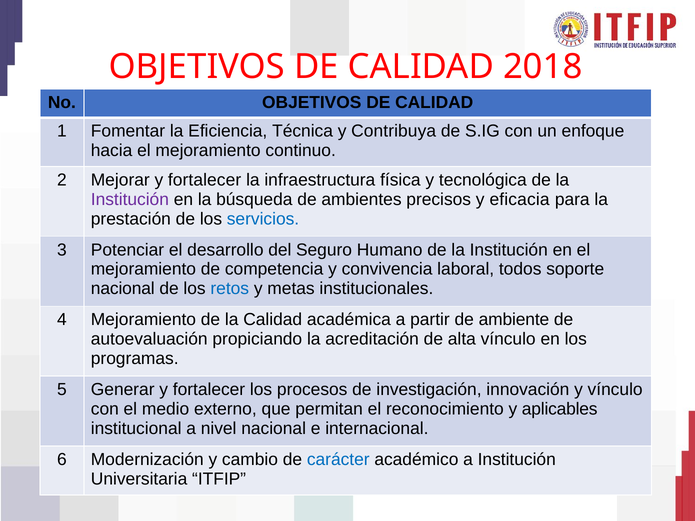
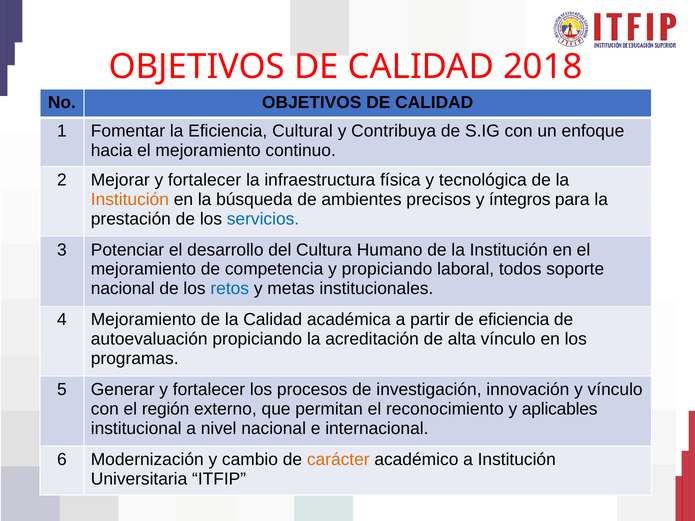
Técnica: Técnica -> Cultural
Institución at (130, 199) colour: purple -> orange
eficacia: eficacia -> íntegros
Seguro: Seguro -> Cultura
y convivencia: convivencia -> propiciando
de ambiente: ambiente -> eficiencia
medio: medio -> región
carácter colour: blue -> orange
